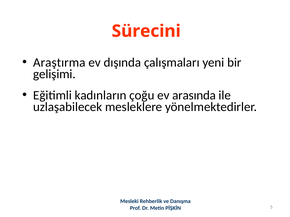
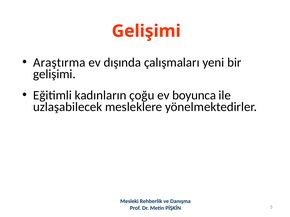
Sürecini at (146, 31): Sürecini -> Gelişimi
arasında: arasında -> boyunca
